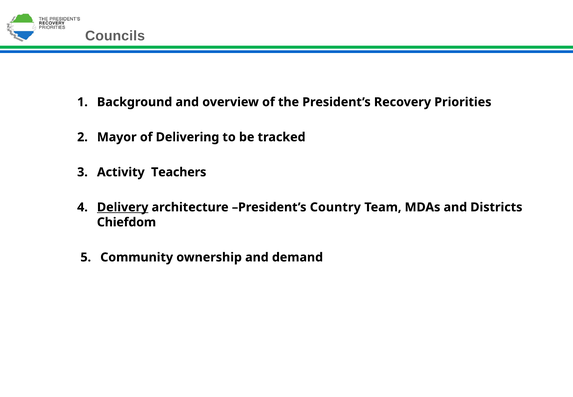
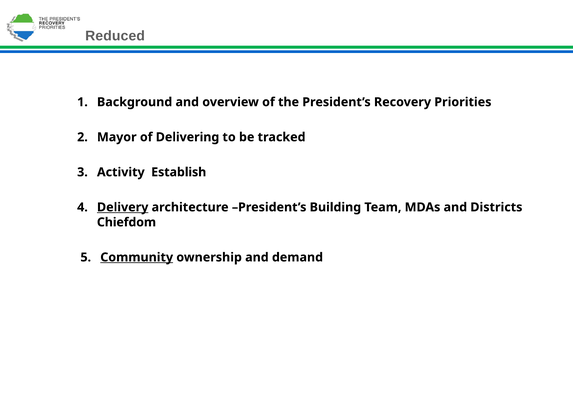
Councils: Councils -> Reduced
Teachers: Teachers -> Establish
Country: Country -> Building
Community underline: none -> present
